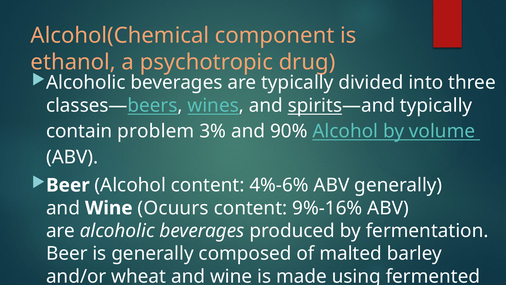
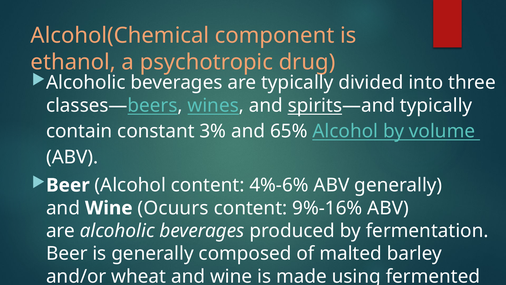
problem: problem -> constant
90%: 90% -> 65%
